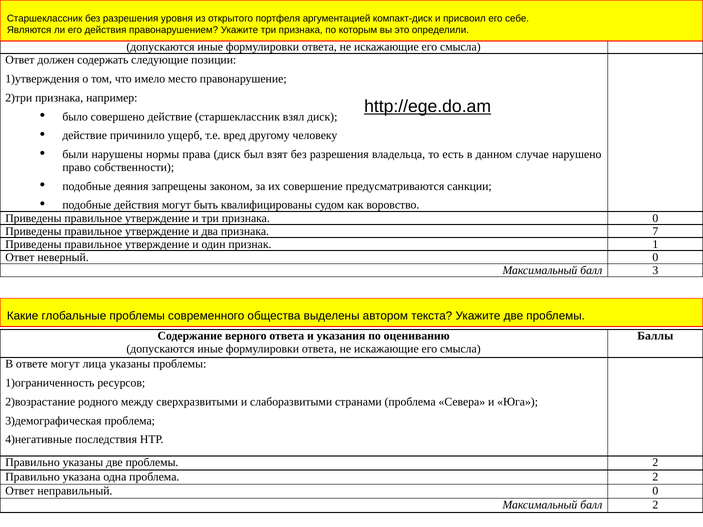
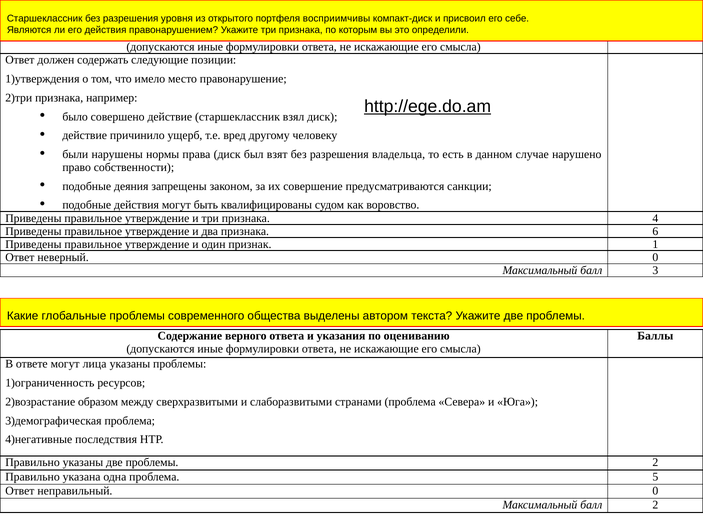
аргументацией: аргументацией -> восприимчивы
признака 0: 0 -> 4
7: 7 -> 6
родного: родного -> образом
проблема 2: 2 -> 5
